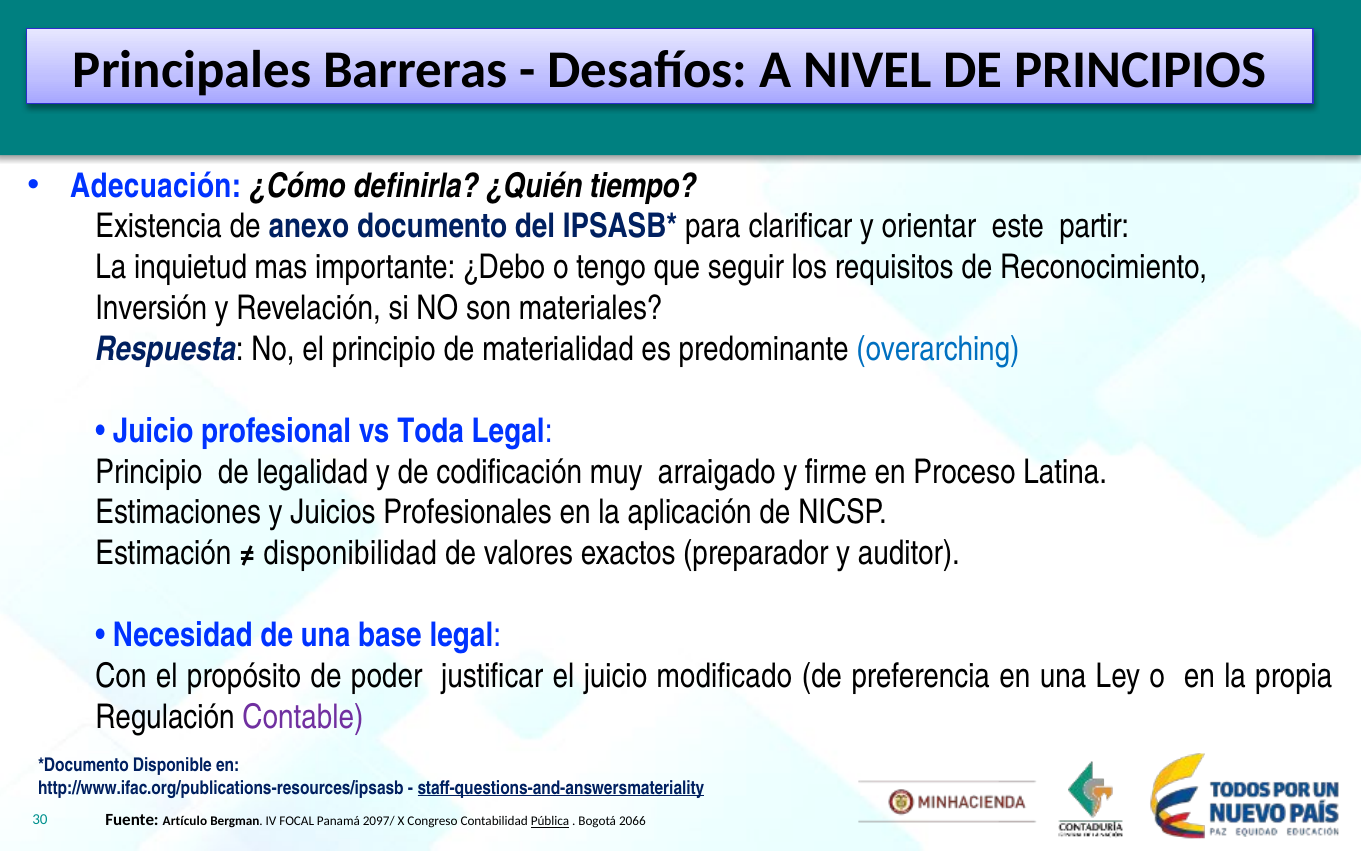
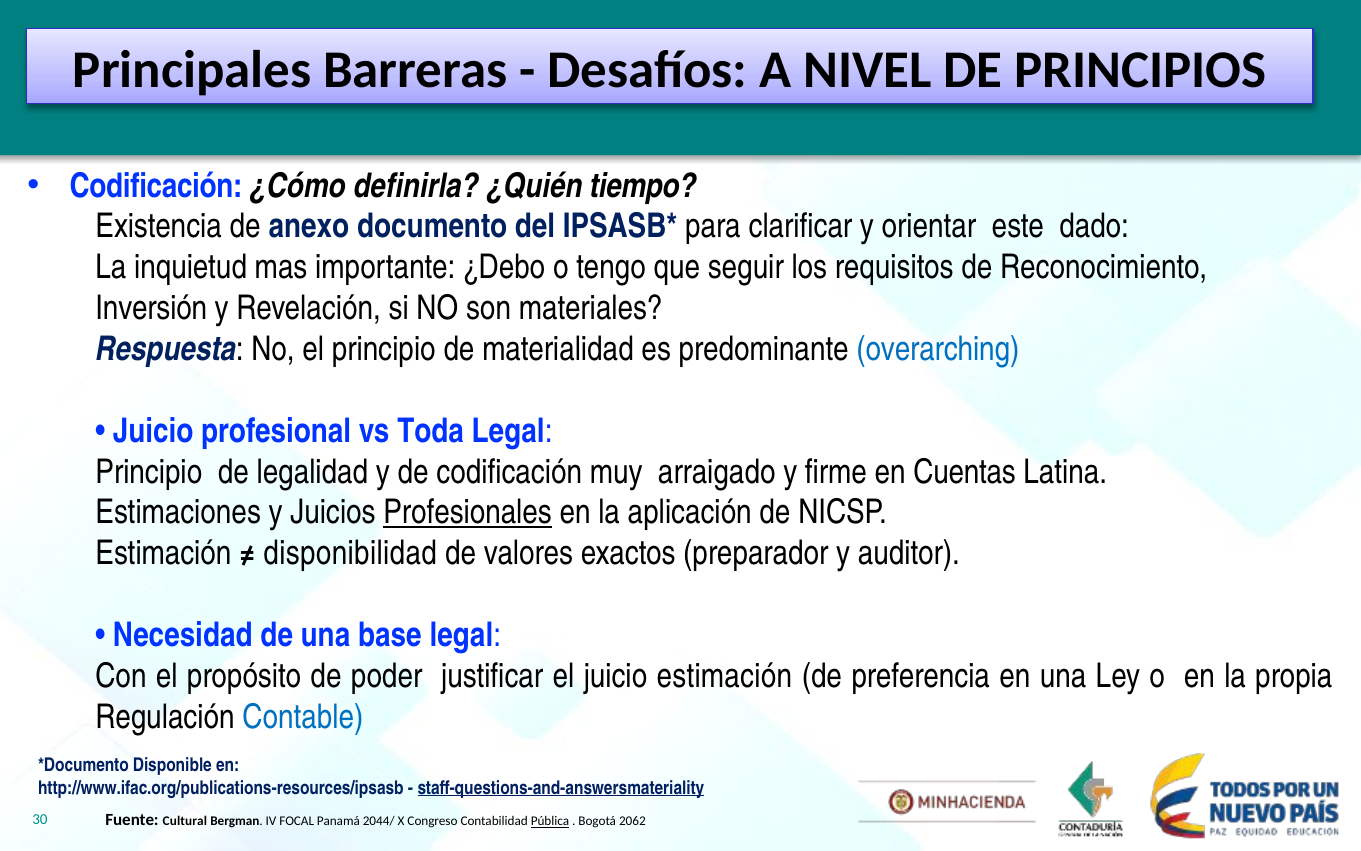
Adecuación at (156, 186): Adecuación -> Codificación
partir: partir -> dado
Proceso: Proceso -> Cuentas
Profesionales underline: none -> present
juicio modificado: modificado -> estimación
Contable colour: purple -> blue
Artículo: Artículo -> Cultural
2097/: 2097/ -> 2044/
2066: 2066 -> 2062
